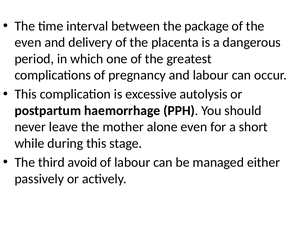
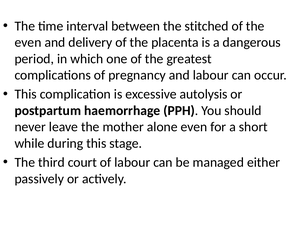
package: package -> stitched
avoid: avoid -> court
